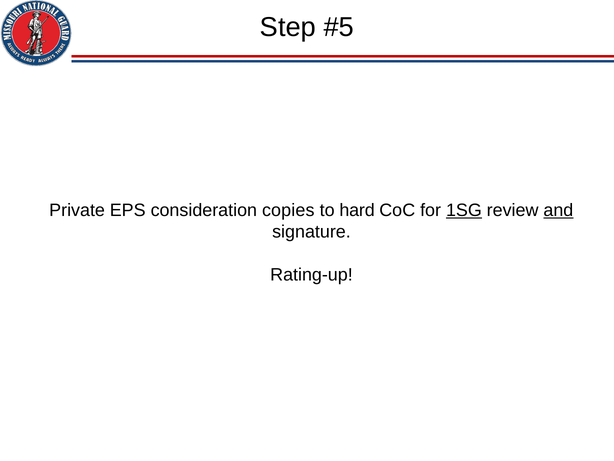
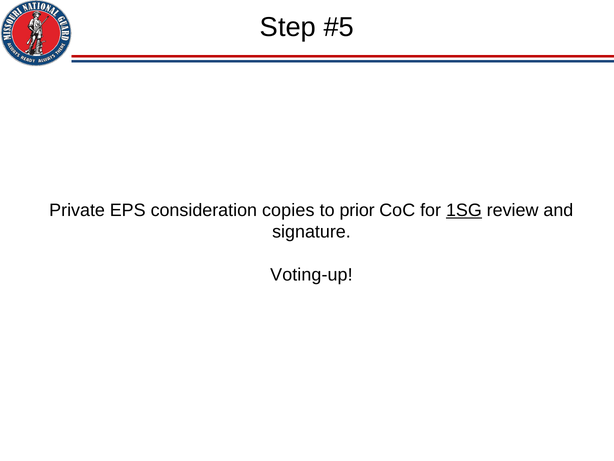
hard: hard -> prior
and underline: present -> none
Rating-up: Rating-up -> Voting-up
